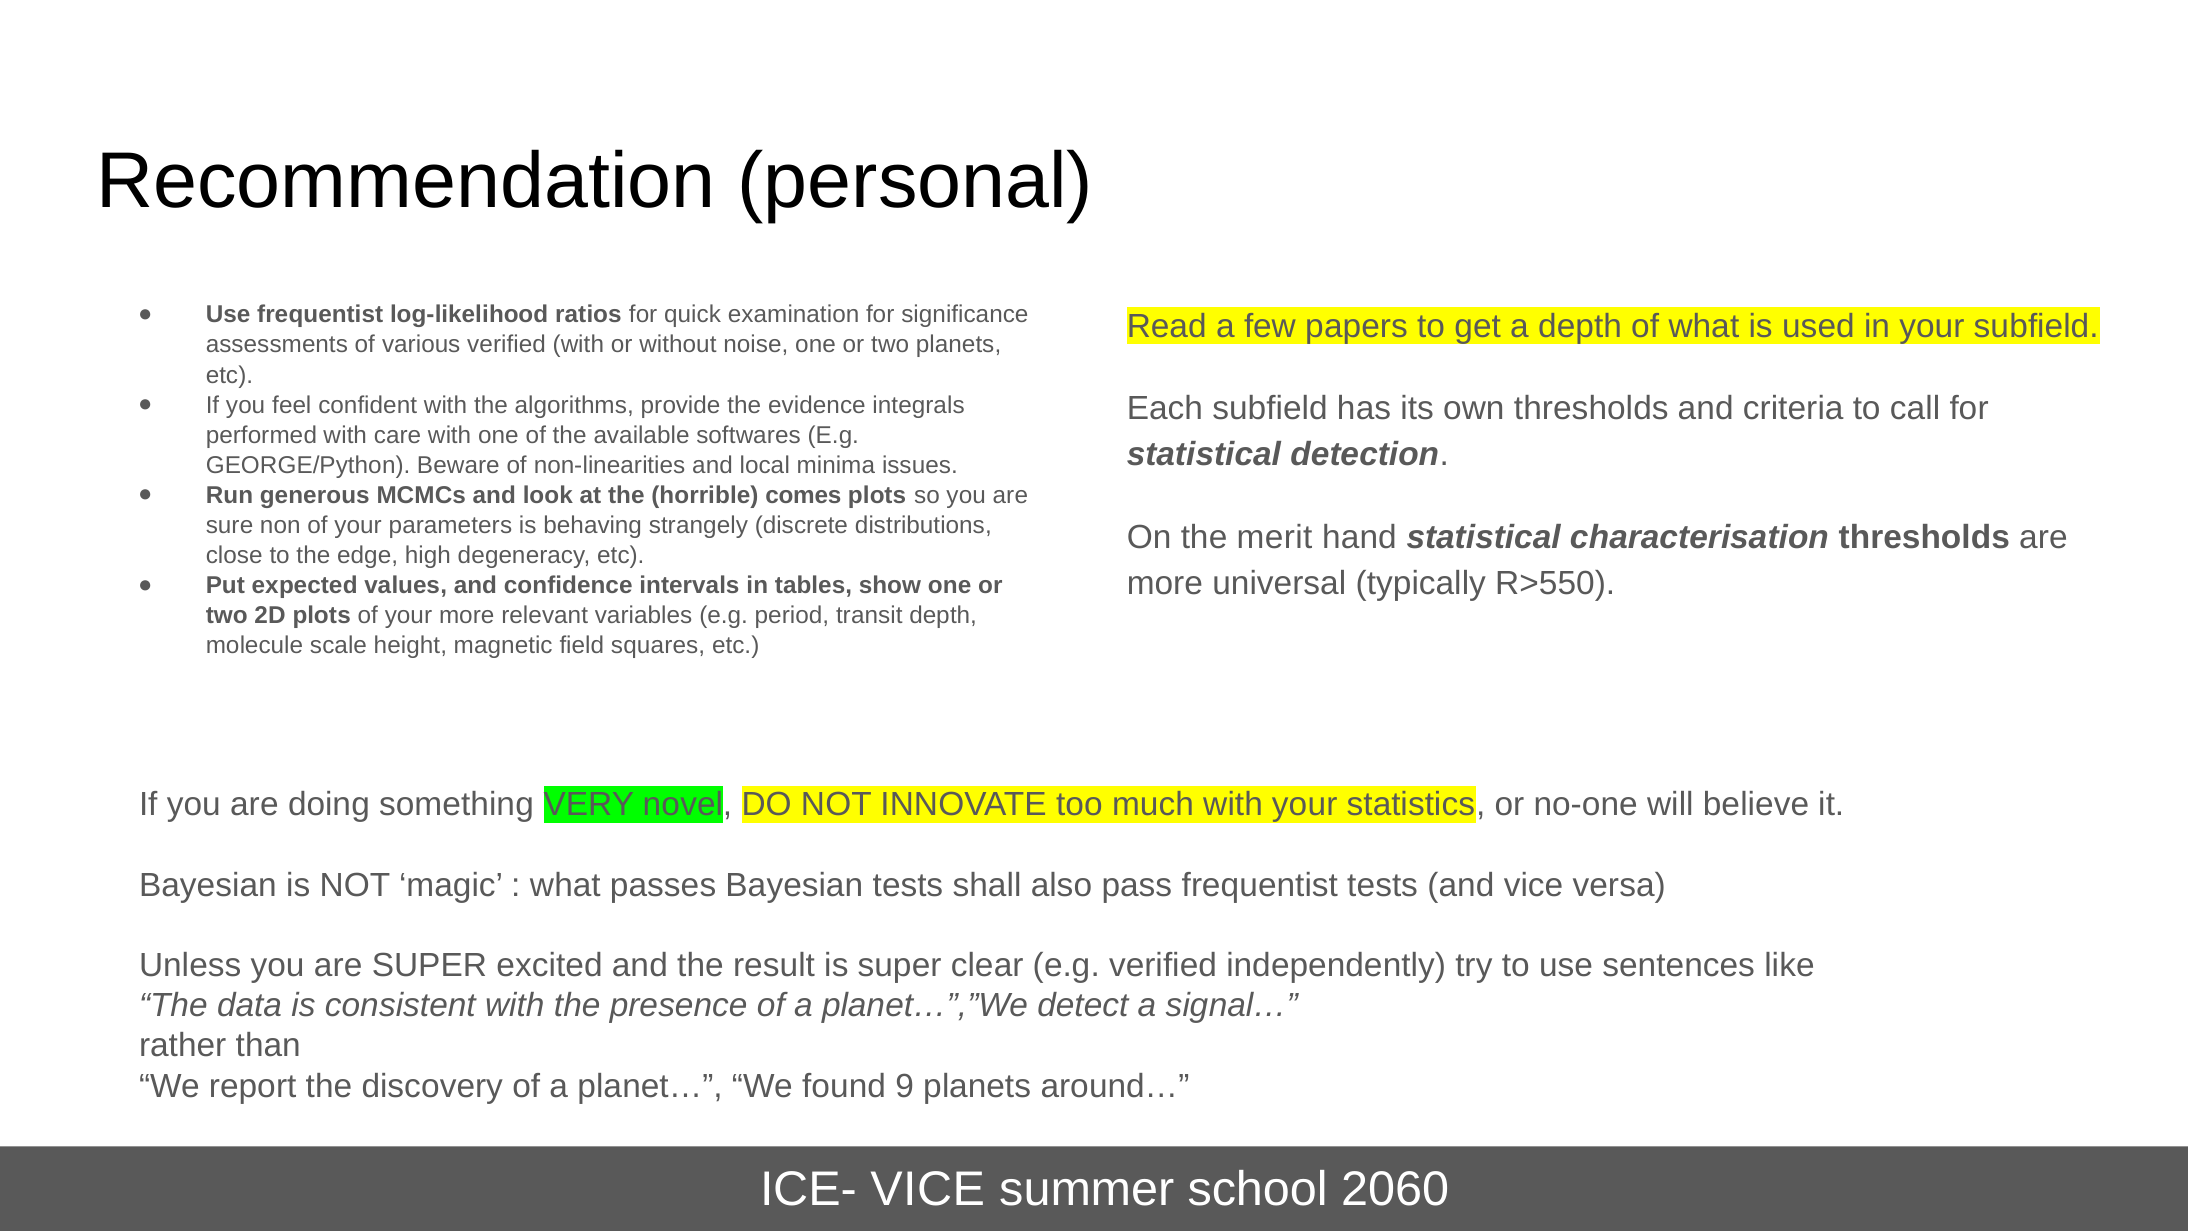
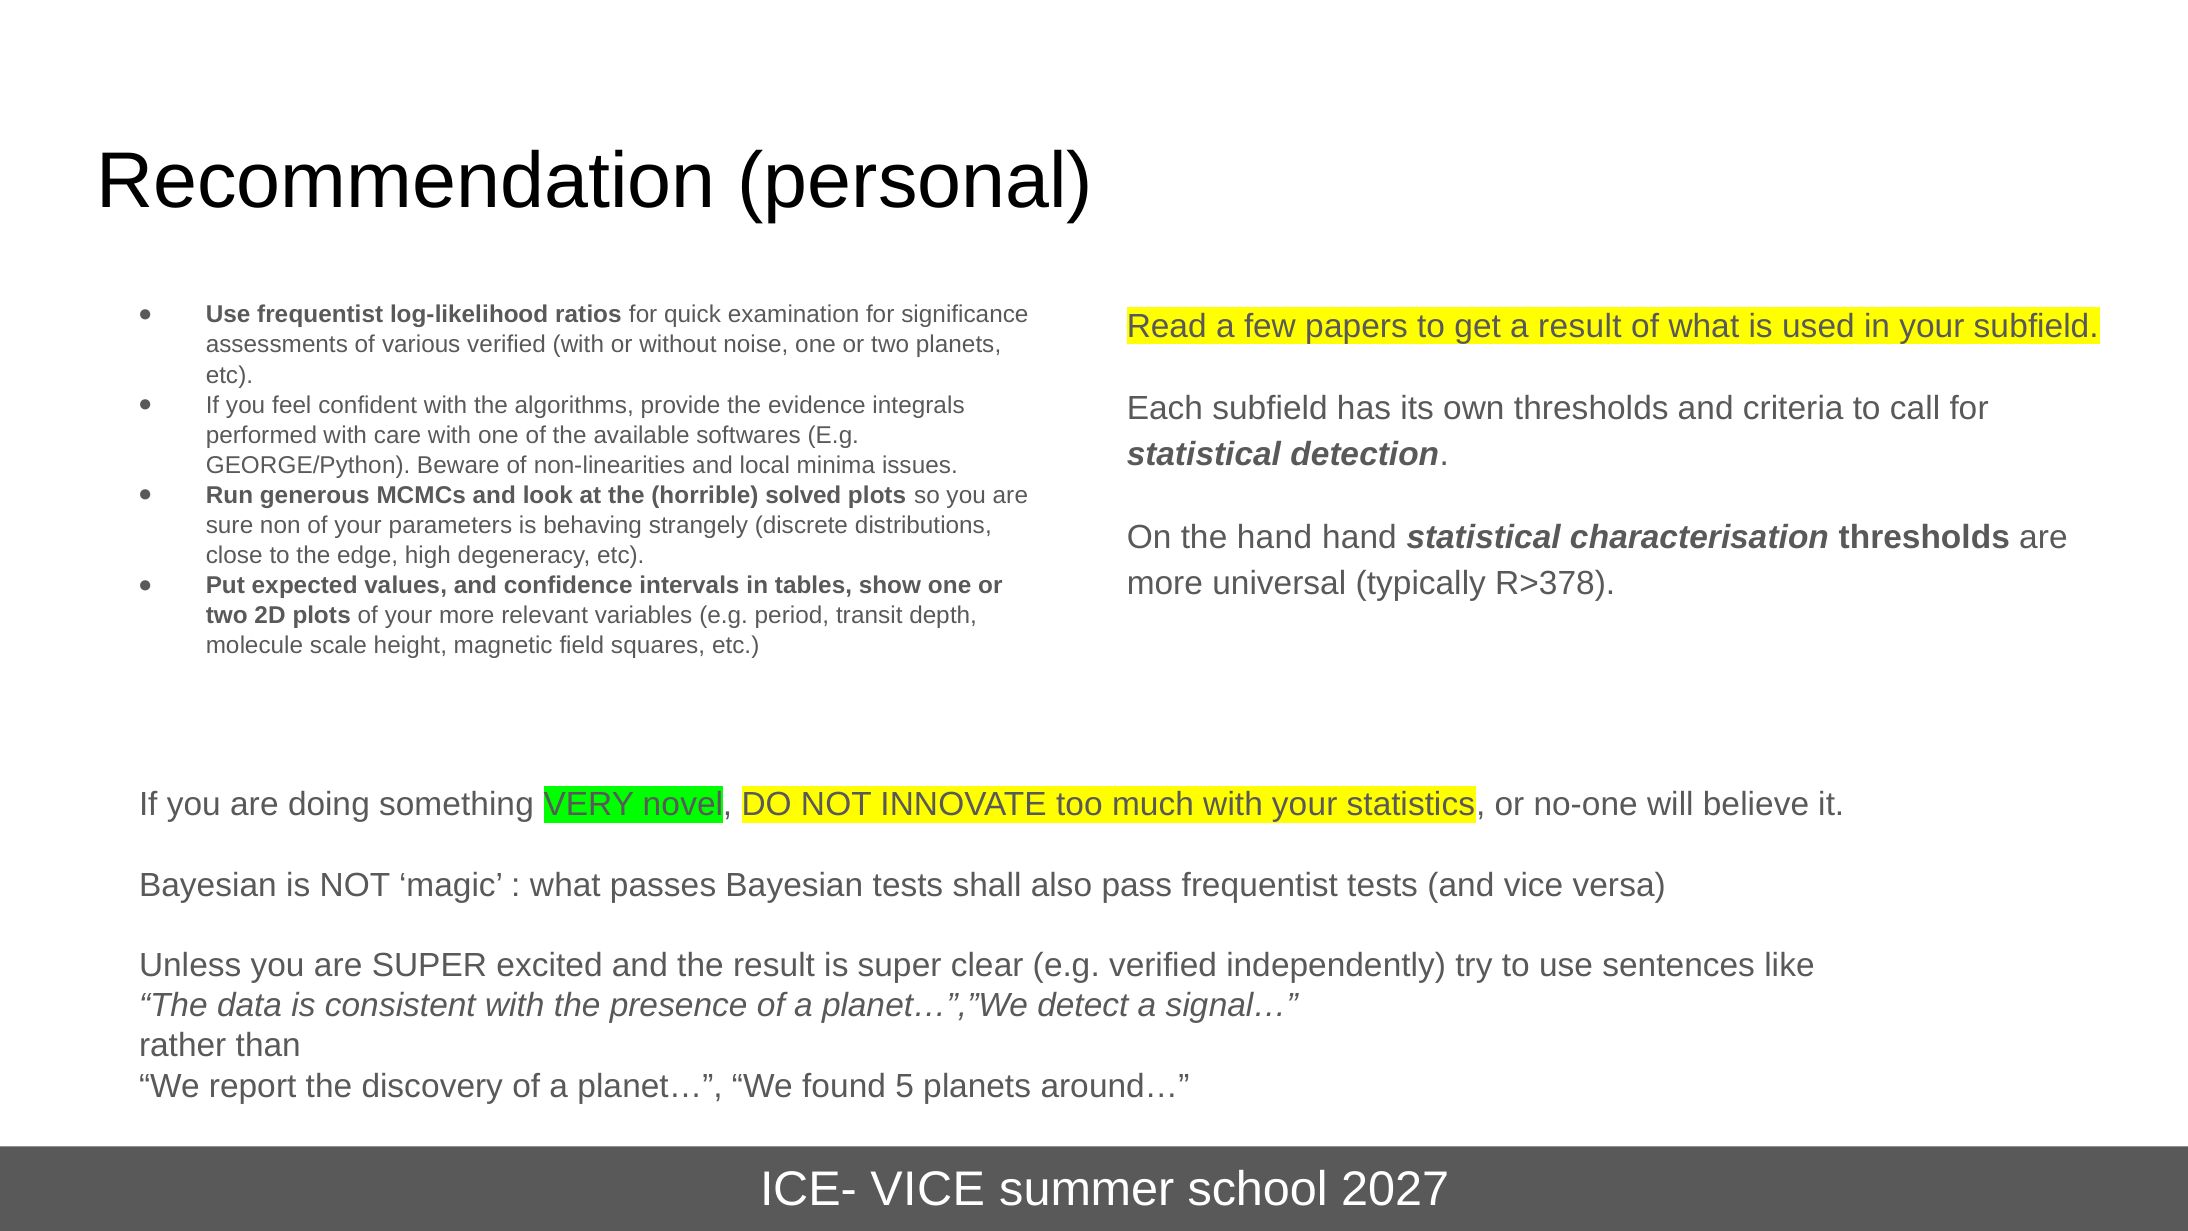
a depth: depth -> result
comes: comes -> solved
the merit: merit -> hand
R>550: R>550 -> R>378
9: 9 -> 5
2060: 2060 -> 2027
